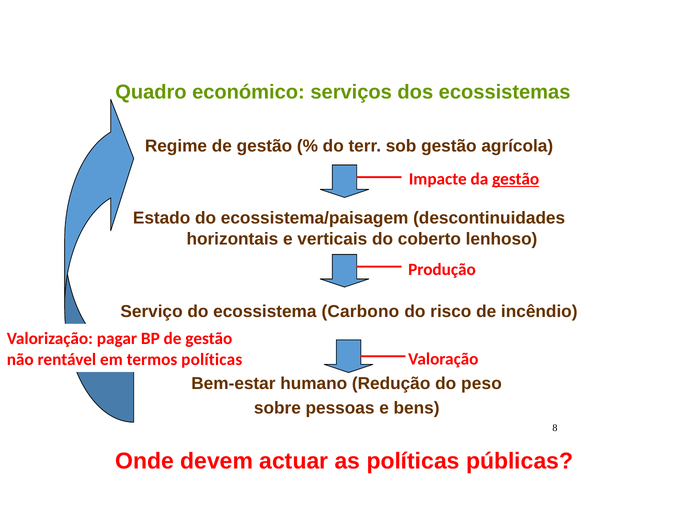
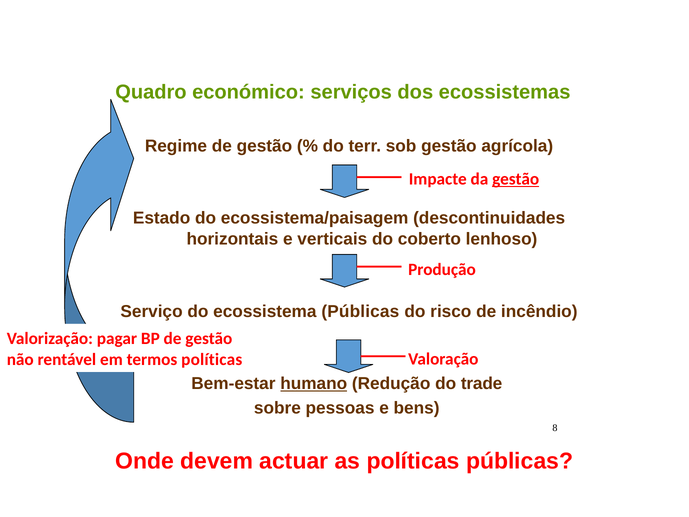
ecossistema Carbono: Carbono -> Públicas
humano underline: none -> present
peso: peso -> trade
